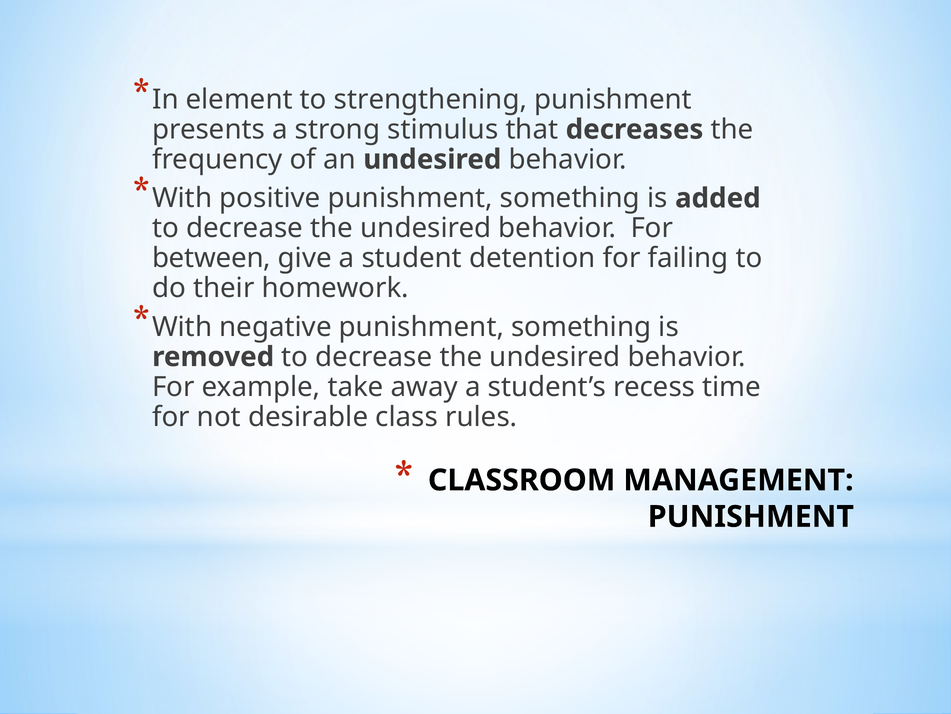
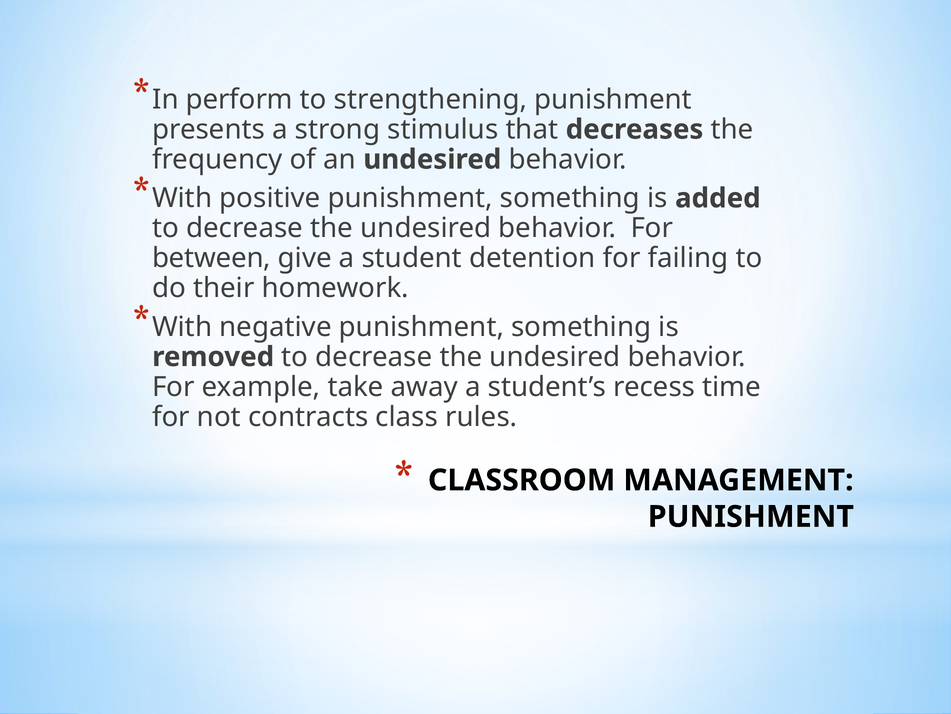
element: element -> perform
desirable: desirable -> contracts
